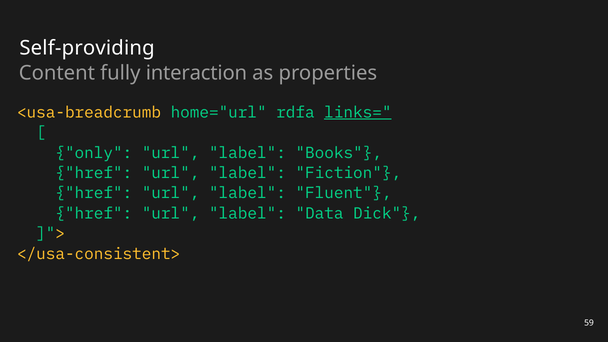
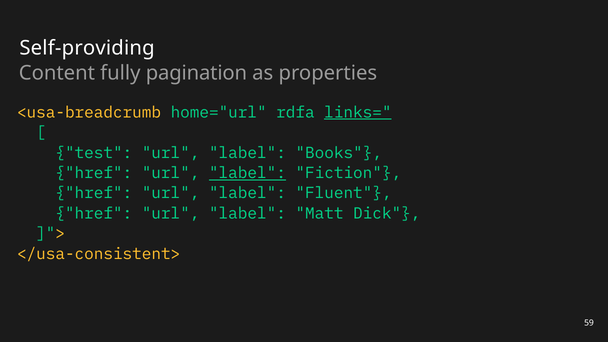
interaction: interaction -> pagination
only: only -> test
label at (247, 173) underline: none -> present
Data: Data -> Matt
